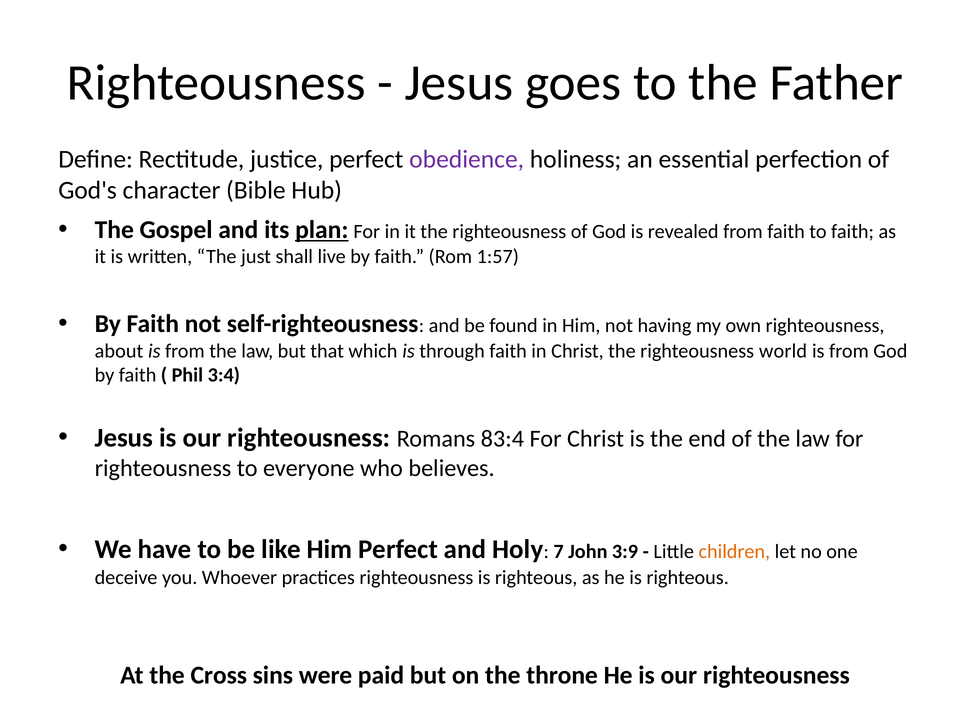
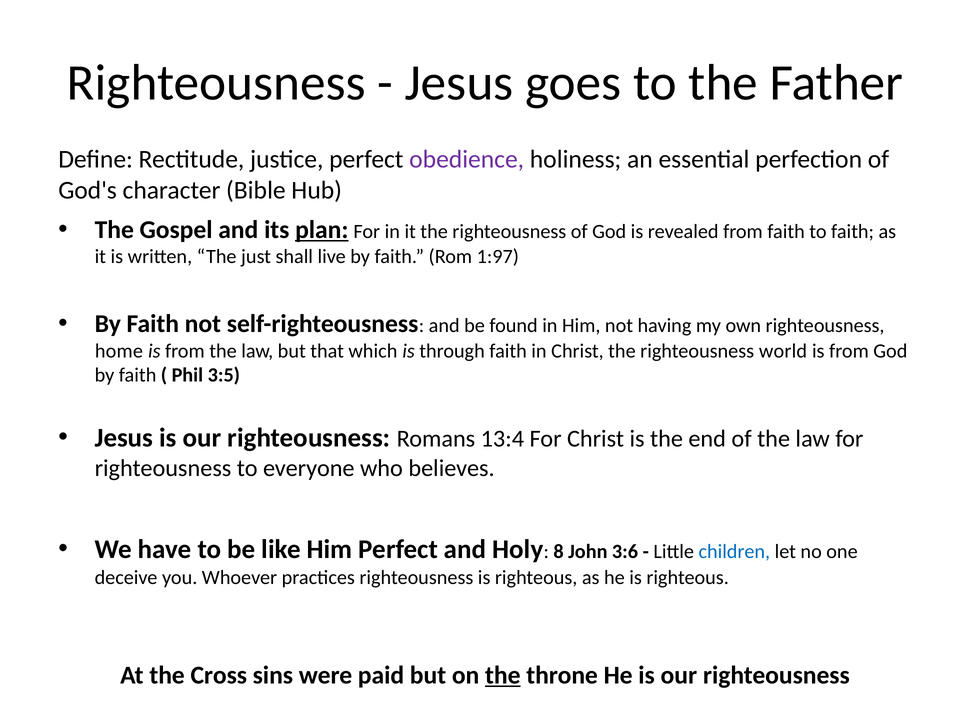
1:57: 1:57 -> 1:97
about: about -> home
3:4: 3:4 -> 3:5
83:4: 83:4 -> 13:4
7: 7 -> 8
3:9: 3:9 -> 3:6
children colour: orange -> blue
the at (503, 676) underline: none -> present
